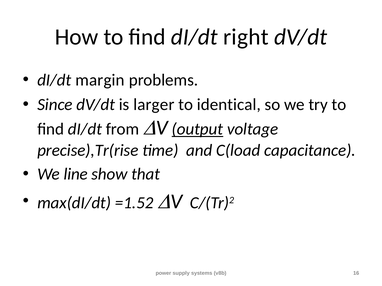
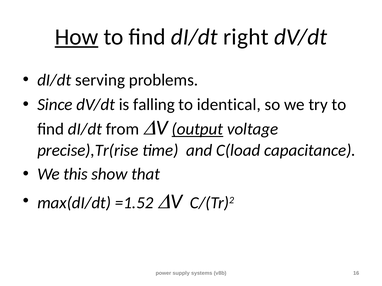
How underline: none -> present
margin: margin -> serving
larger: larger -> falling
line: line -> this
